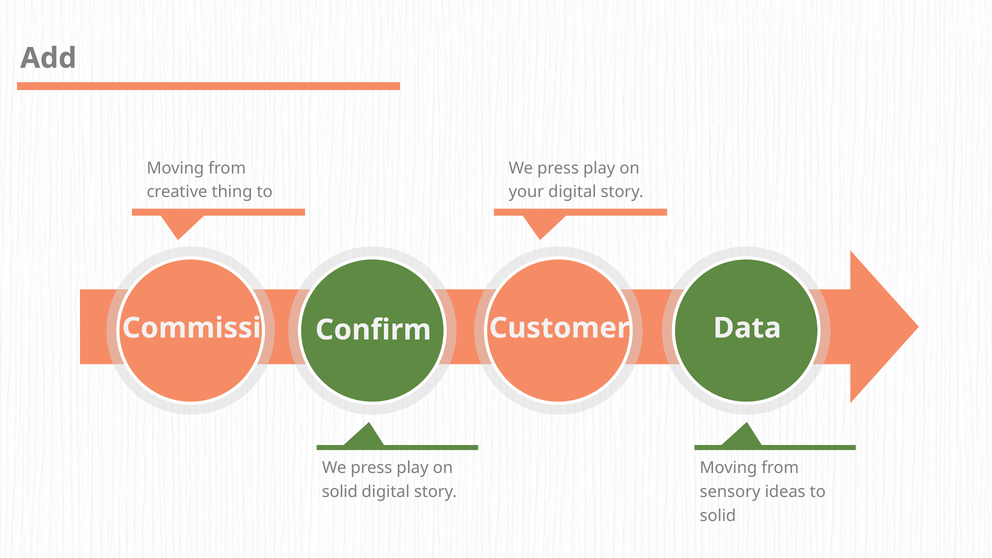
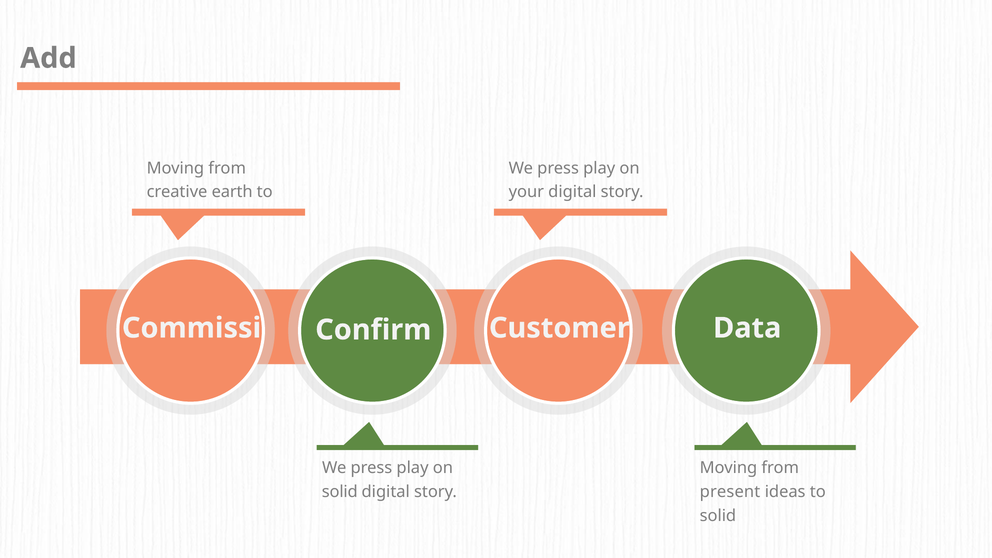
thing: thing -> earth
sensory: sensory -> present
